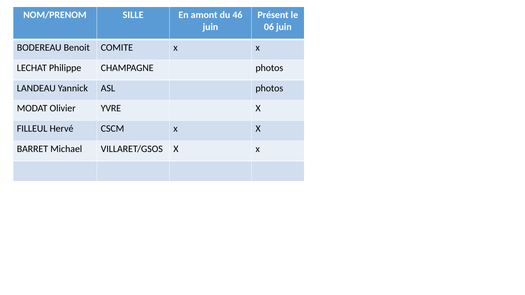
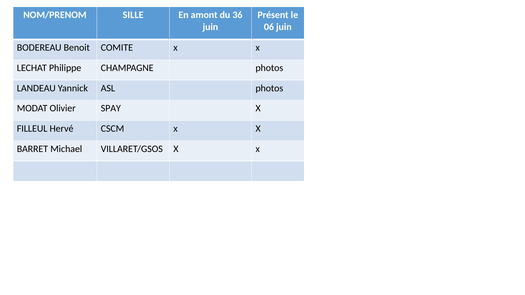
46: 46 -> 36
YVRE: YVRE -> SPAY
